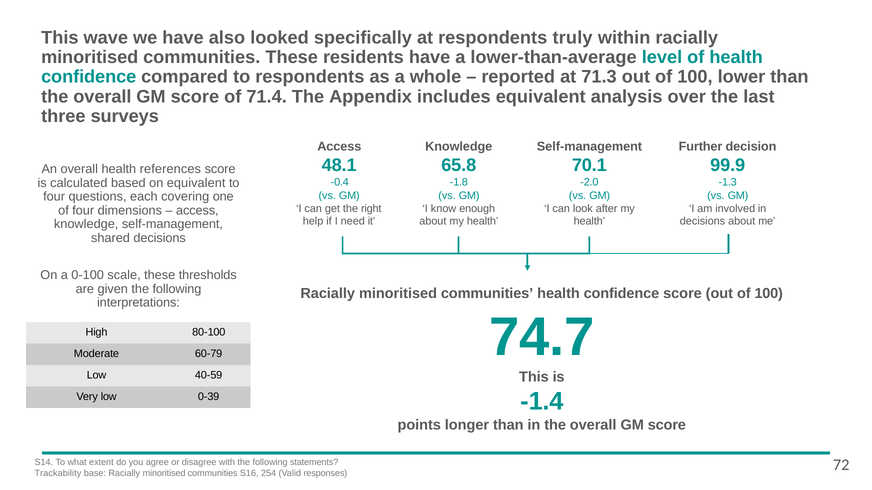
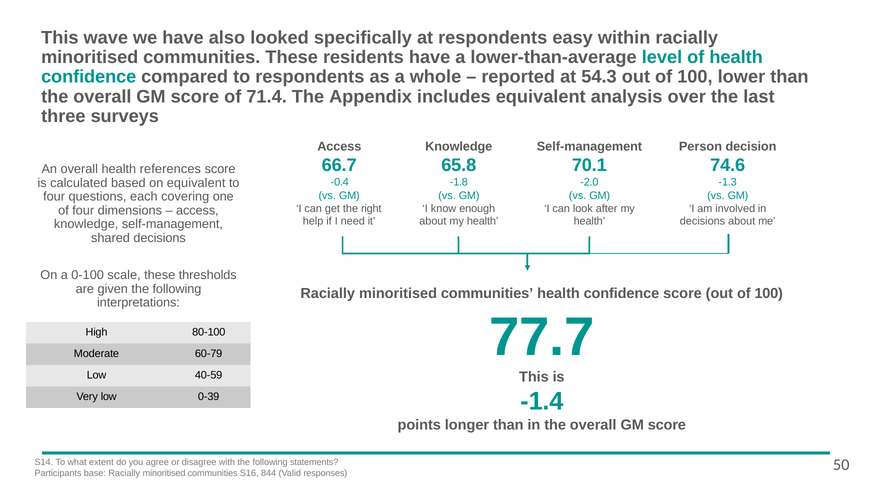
truly: truly -> easy
71.3: 71.3 -> 54.3
Further: Further -> Person
48.1: 48.1 -> 66.7
99.9: 99.9 -> 74.6
74.7: 74.7 -> 77.7
Trackability: Trackability -> Participants
254: 254 -> 844
72: 72 -> 50
